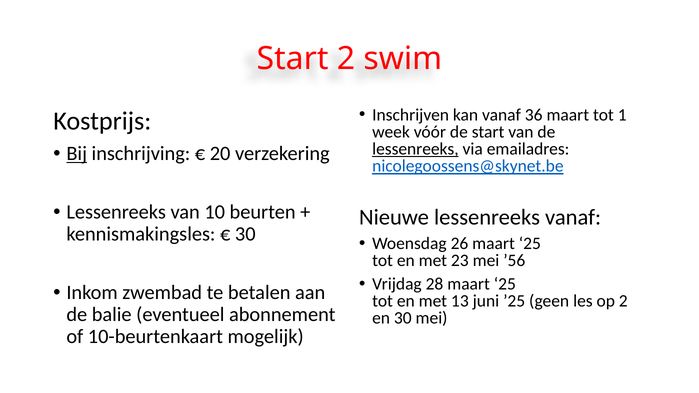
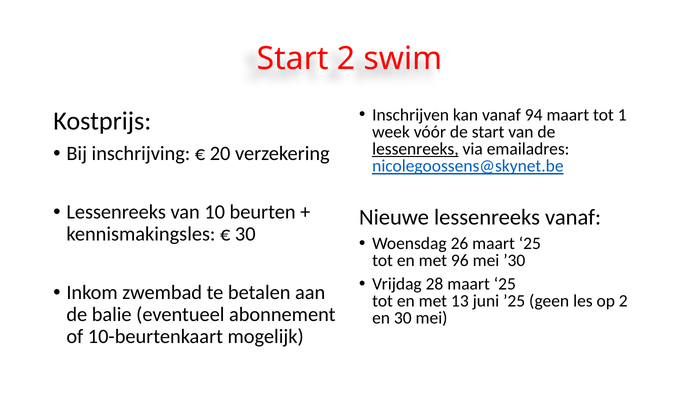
36: 36 -> 94
Bij underline: present -> none
23: 23 -> 96
’56: ’56 -> ’30
